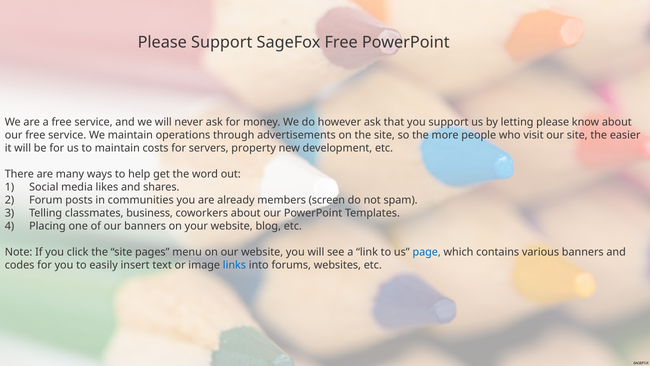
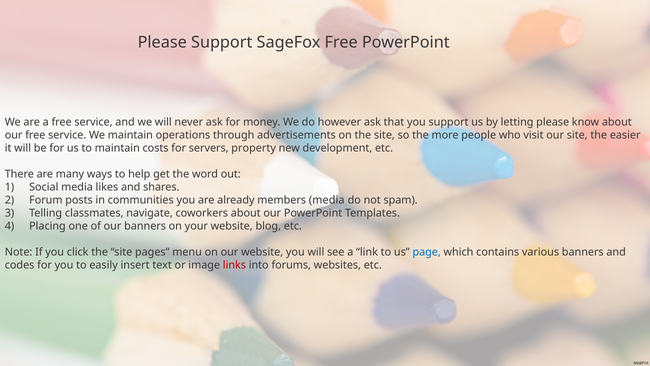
members screen: screen -> media
business: business -> navigate
links colour: blue -> red
